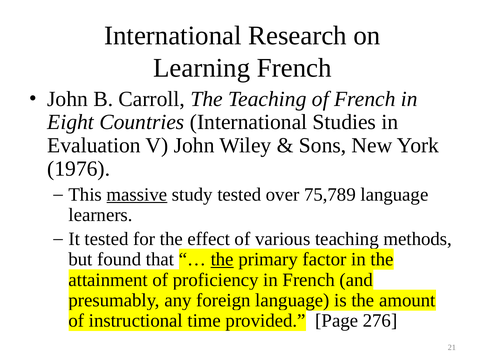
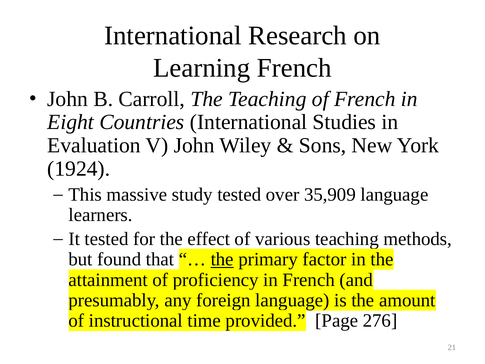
1976: 1976 -> 1924
massive underline: present -> none
75,789: 75,789 -> 35,909
